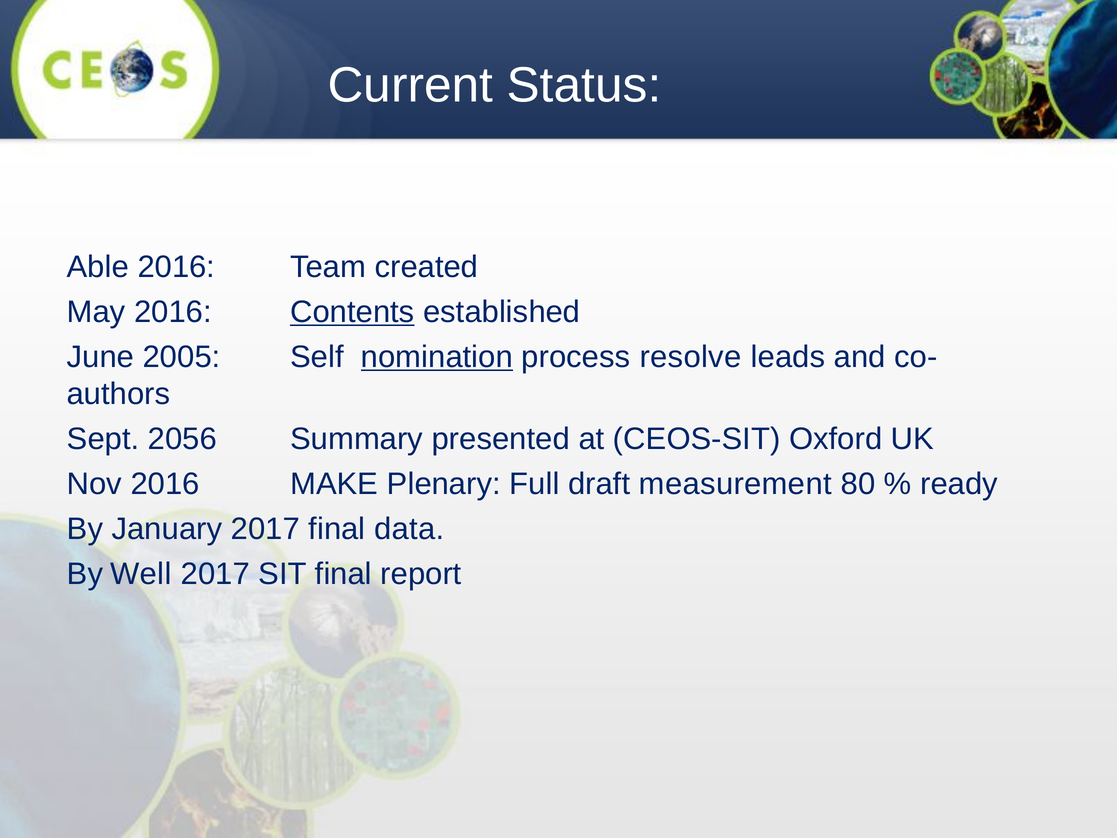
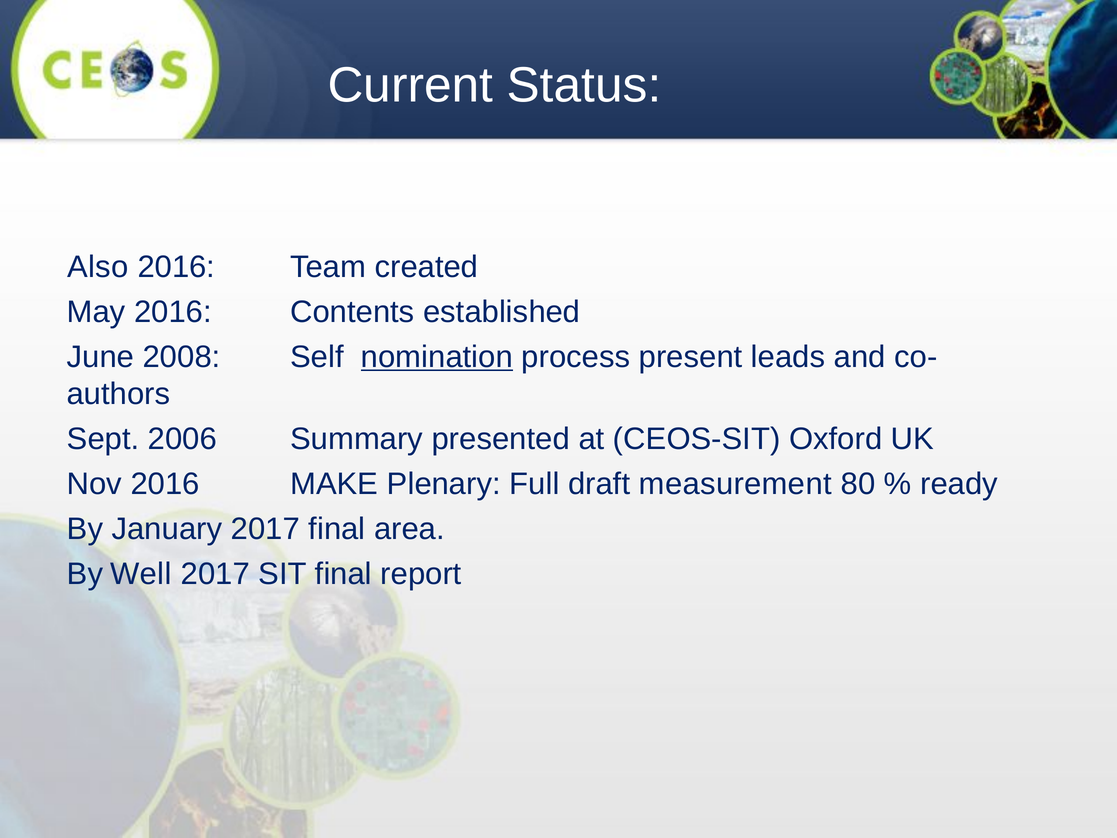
Able: Able -> Also
Contents underline: present -> none
2005: 2005 -> 2008
resolve: resolve -> present
2056: 2056 -> 2006
data: data -> area
